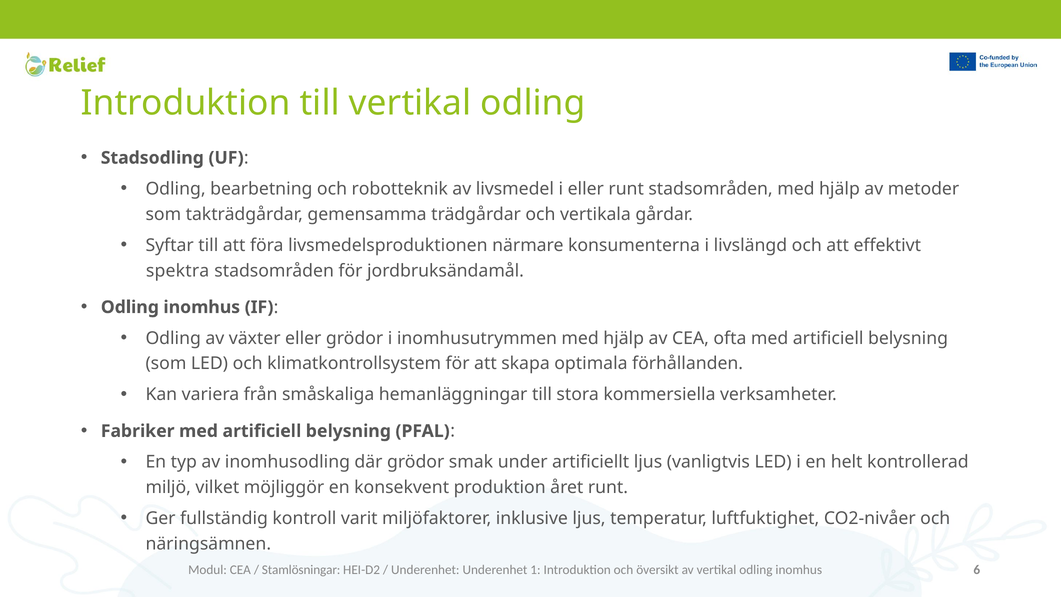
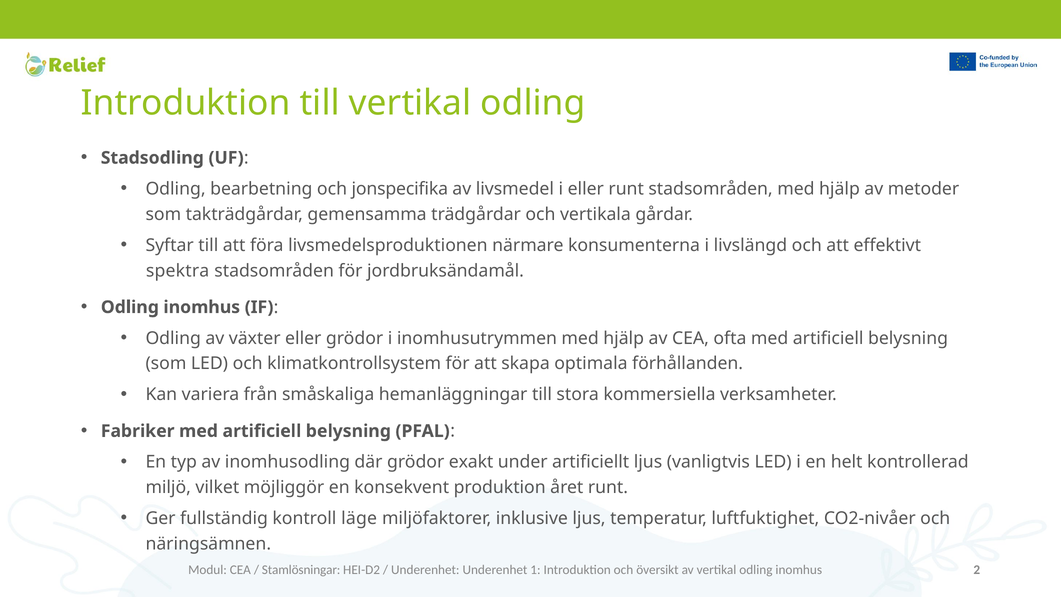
robotteknik: robotteknik -> jonspecifika
smak: smak -> exakt
varit: varit -> läge
6: 6 -> 2
